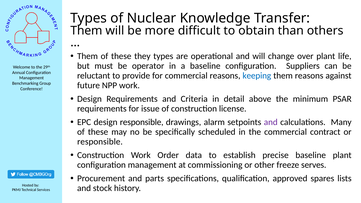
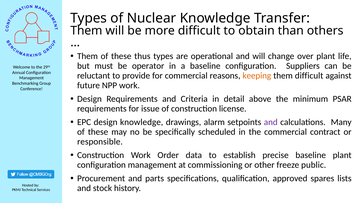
they: they -> thus
keeping colour: blue -> orange
them reasons: reasons -> difficult
design responsible: responsible -> knowledge
serves: serves -> public
